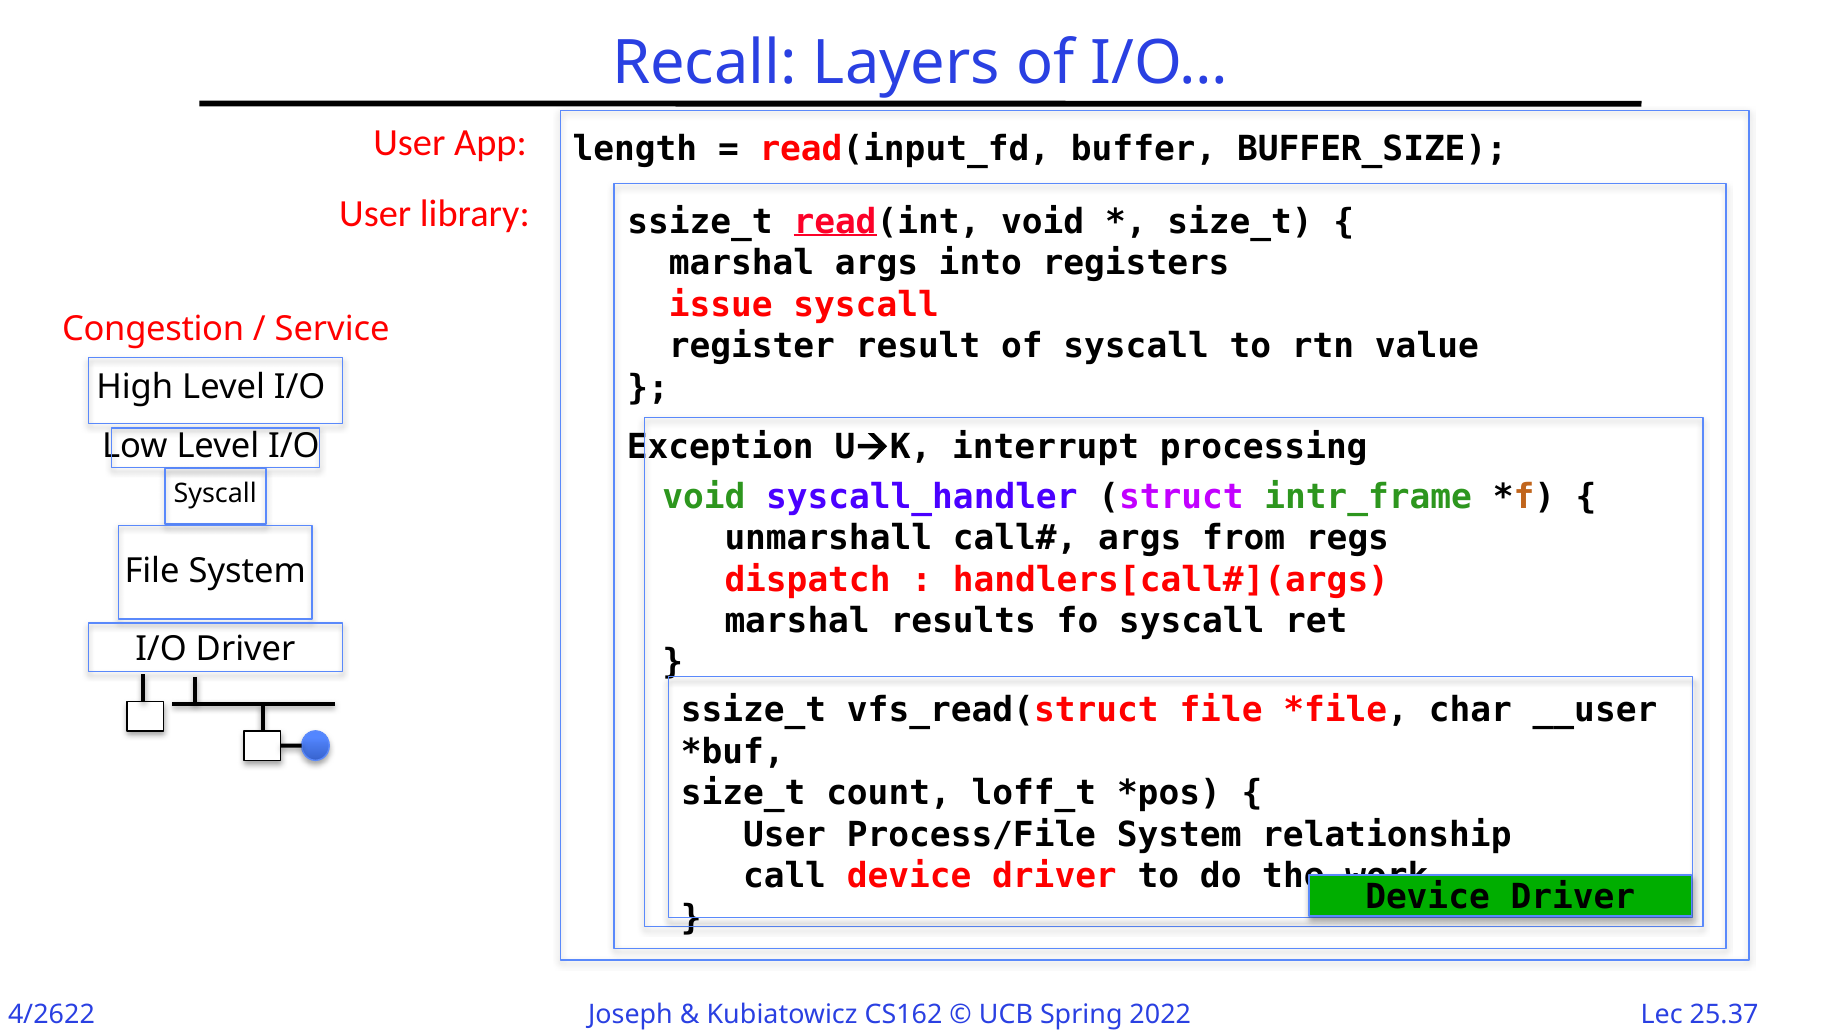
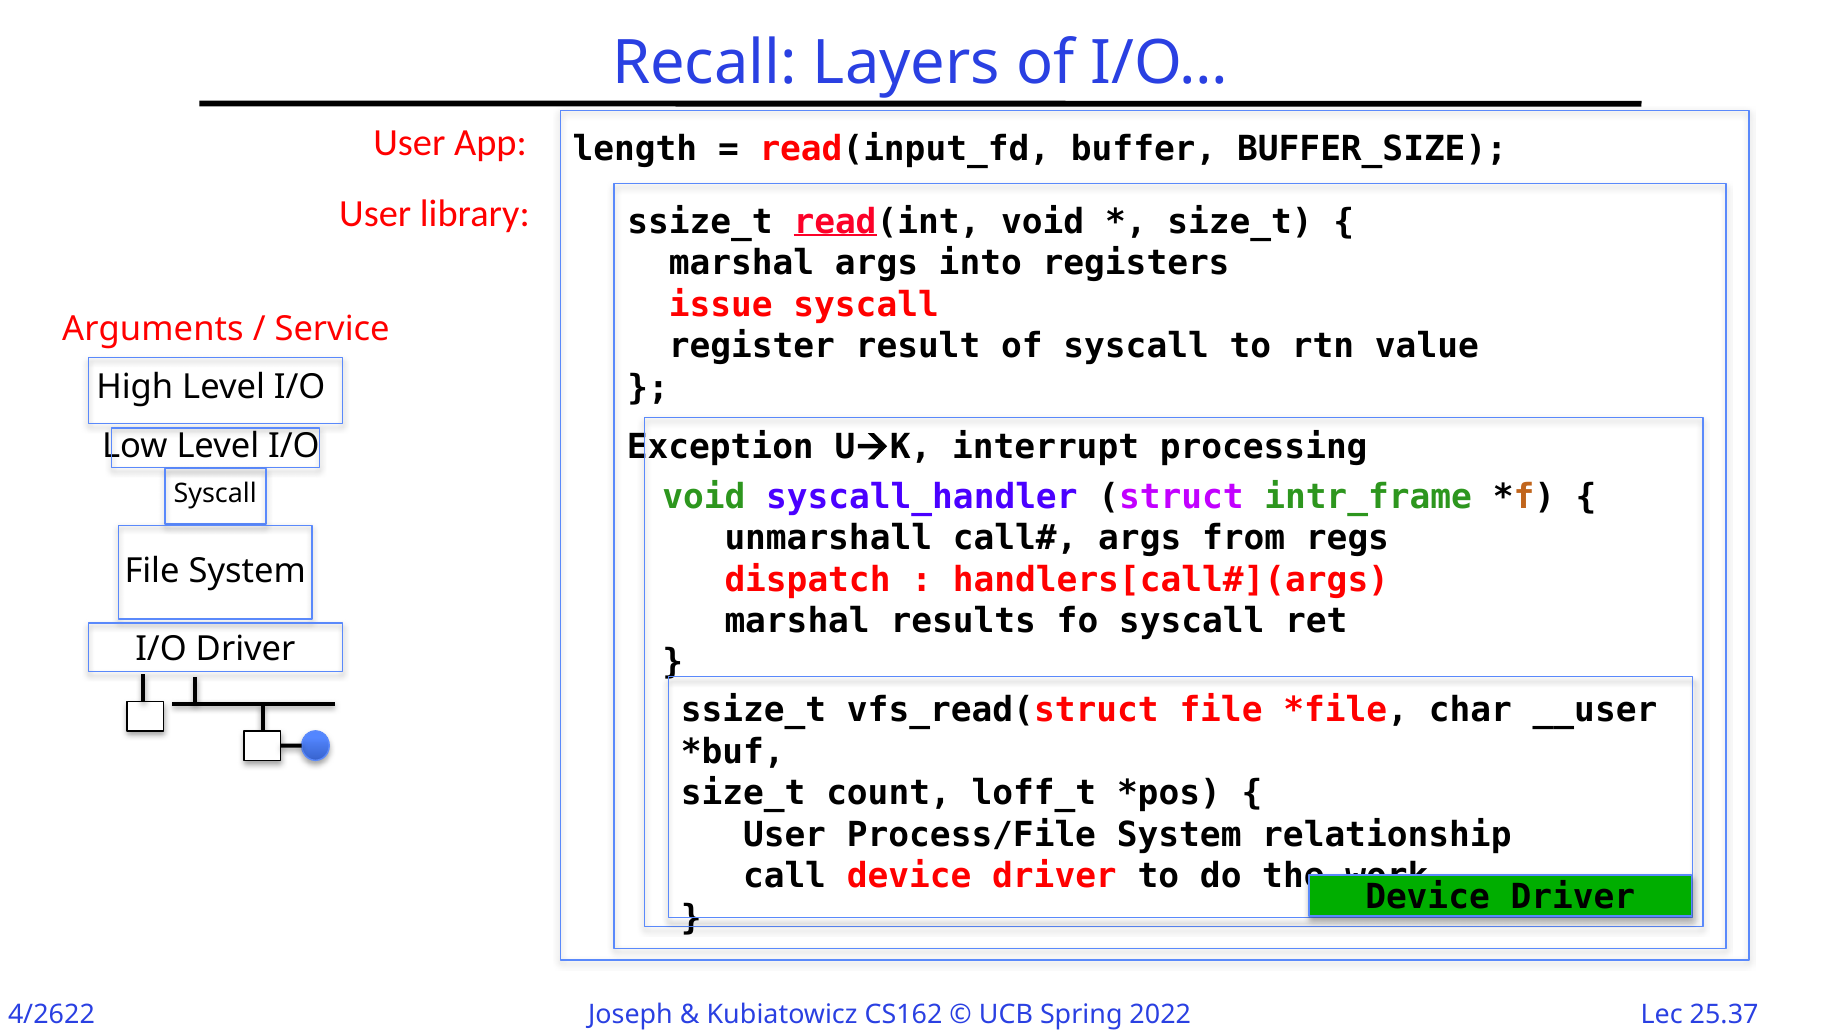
Congestion: Congestion -> Arguments
